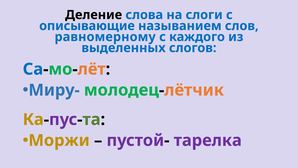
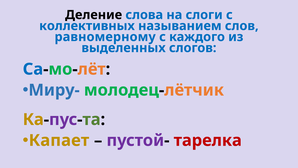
описывающие: описывающие -> коллективных
Моржи: Моржи -> Капает
тарелка colour: purple -> red
